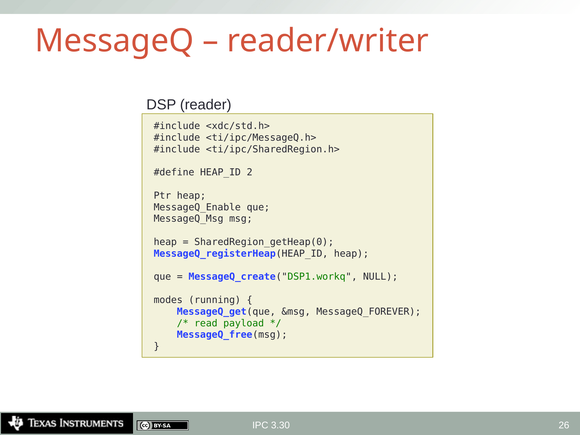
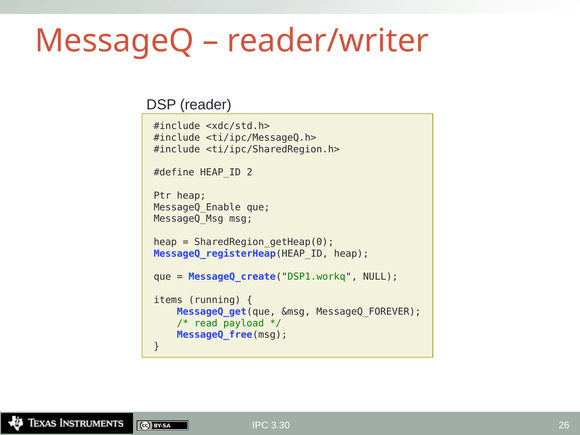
modes: modes -> items
